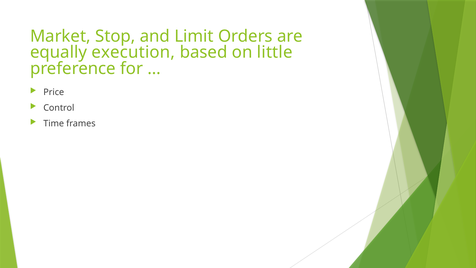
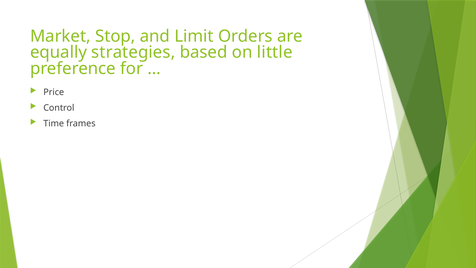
execution: execution -> strategies
